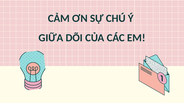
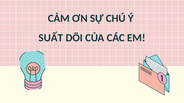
GIỮA: GIỮA -> SUẤT
